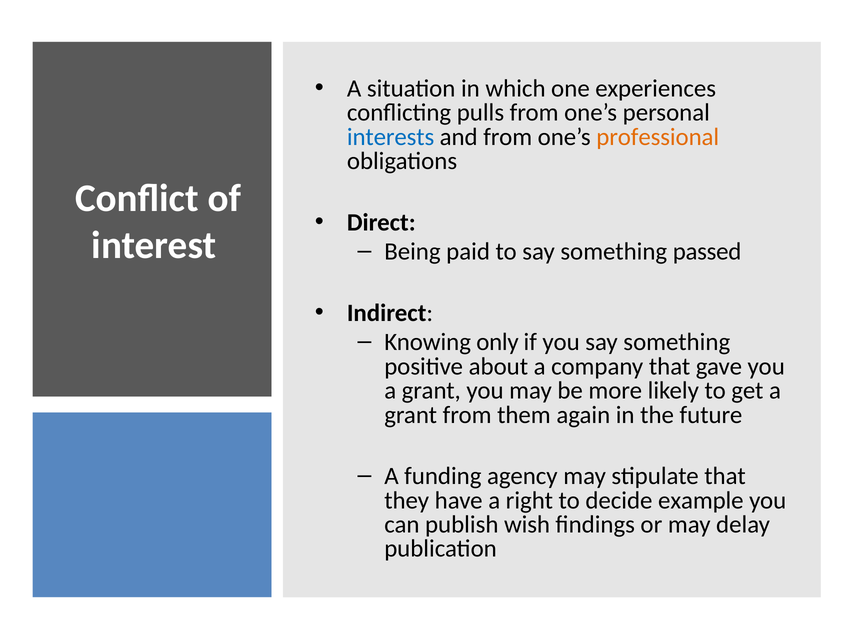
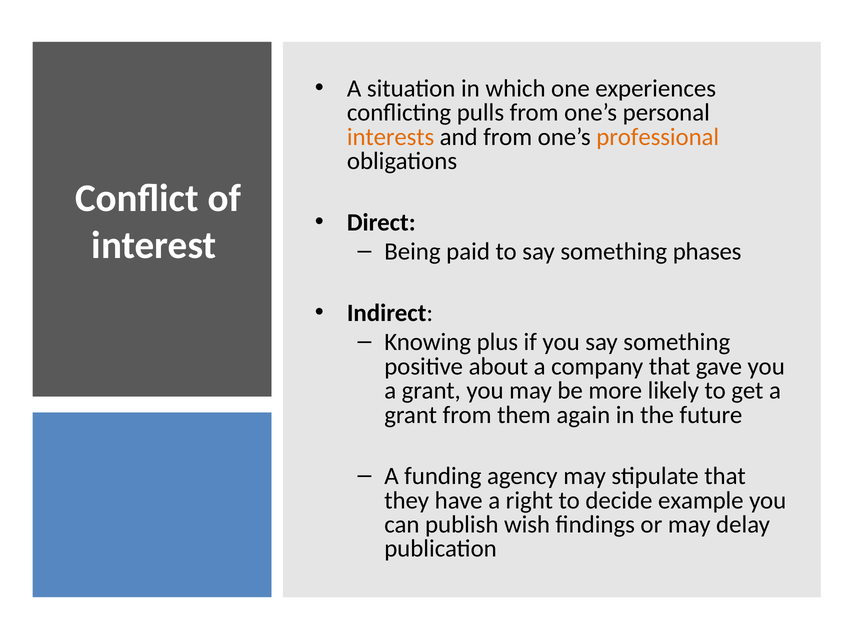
interests colour: blue -> orange
passed: passed -> phases
only: only -> plus
